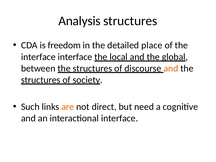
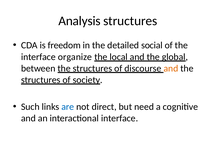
place: place -> social
interface interface: interface -> organize
are colour: orange -> blue
